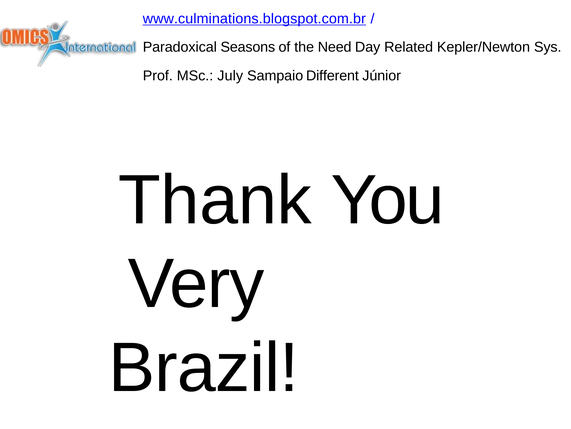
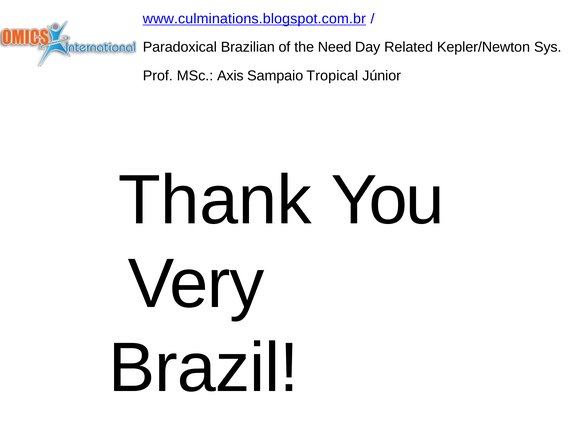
Seasons: Seasons -> Brazilian
July: July -> Axis
Different: Different -> Tropical
